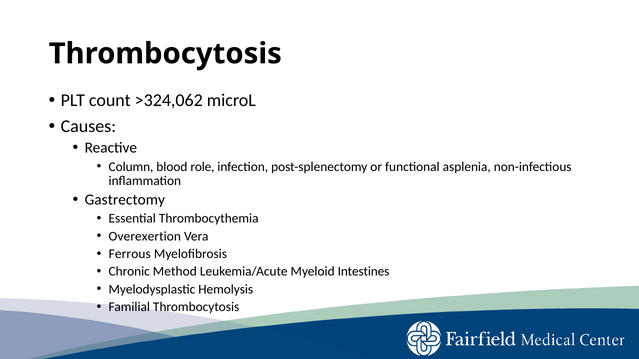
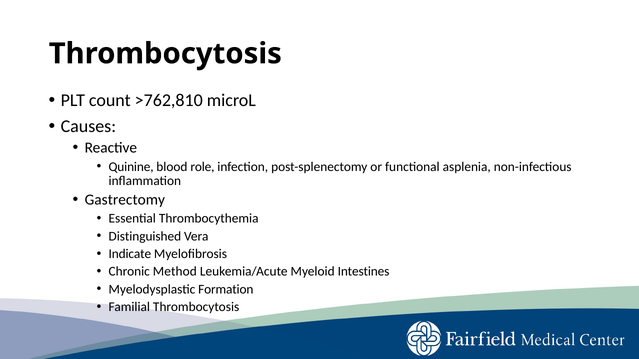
>324,062: >324,062 -> >762,810
Column: Column -> Quinine
Overexertion: Overexertion -> Distinguished
Ferrous: Ferrous -> Indicate
Hemolysis: Hemolysis -> Formation
